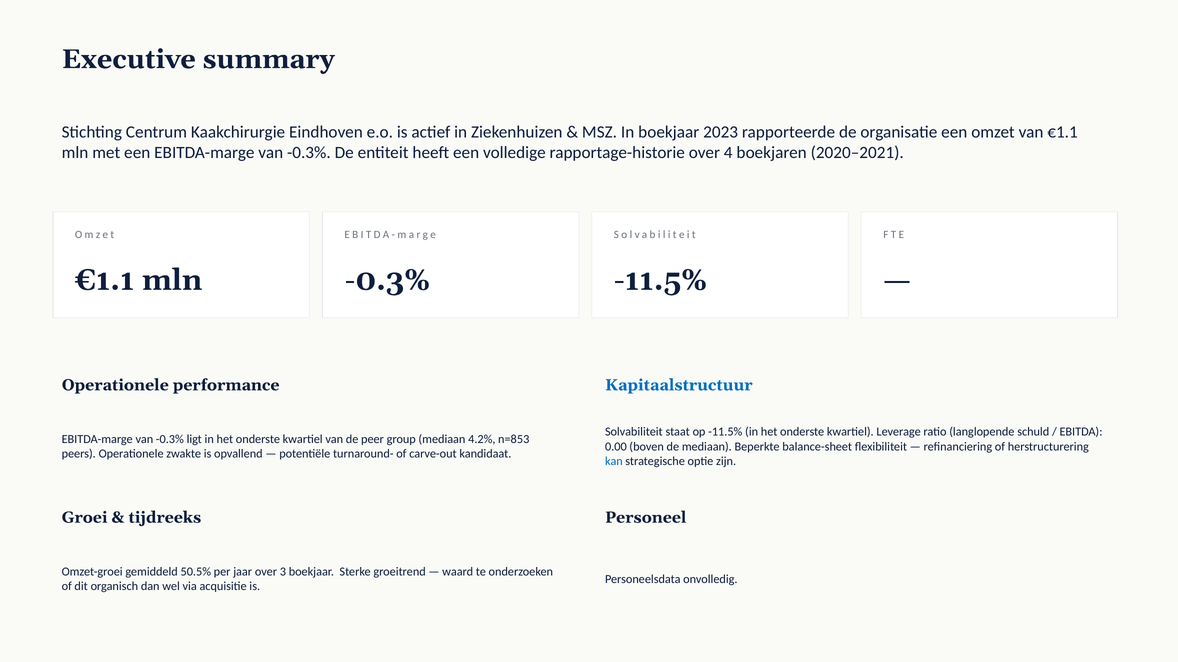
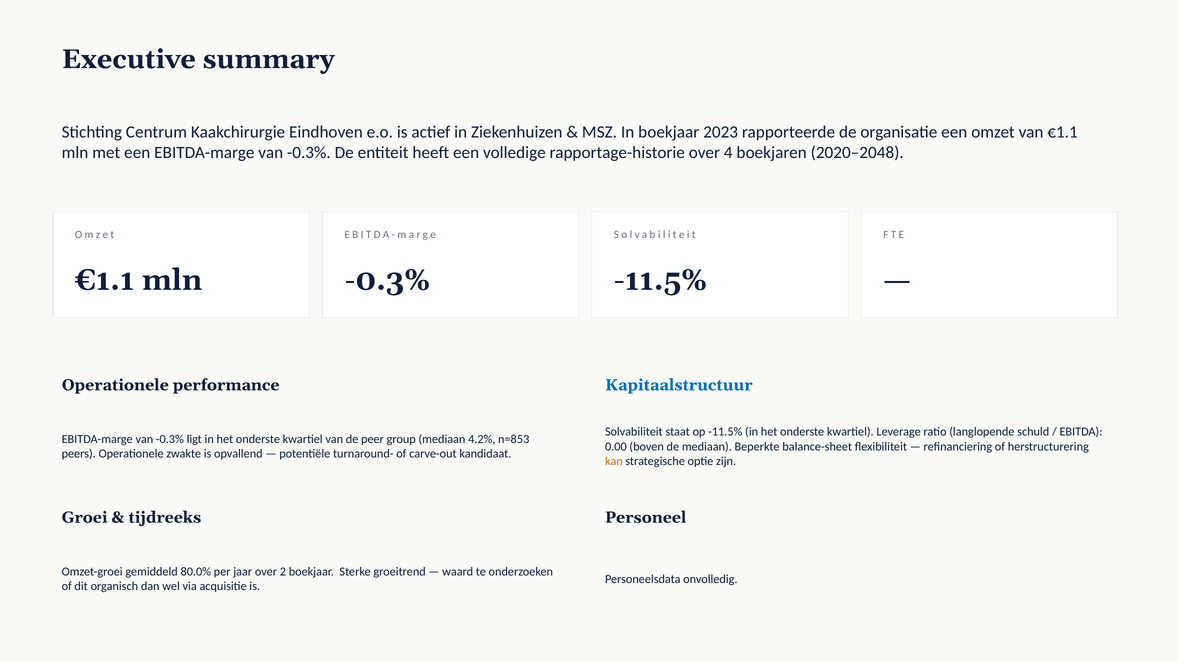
2020–2021: 2020–2021 -> 2020–2048
kan colour: blue -> orange
50.5%: 50.5% -> 80.0%
3: 3 -> 2
